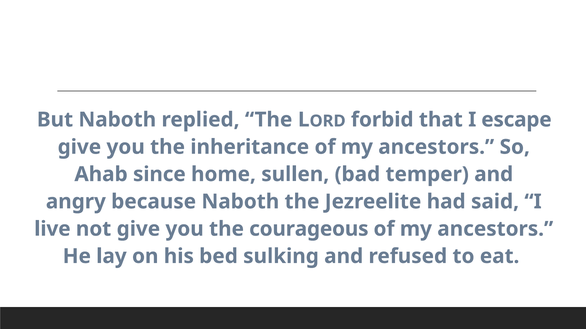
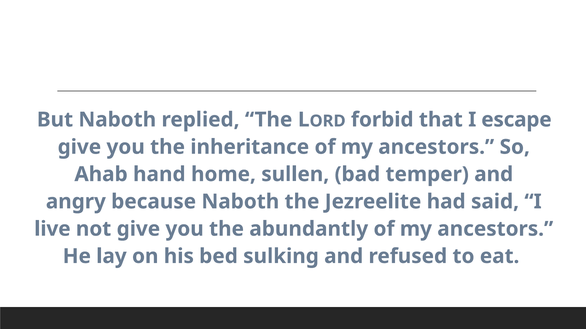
since: since -> hand
courageous: courageous -> abundantly
